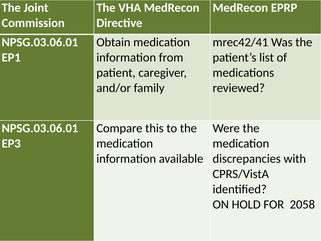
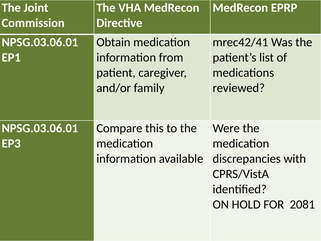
2058: 2058 -> 2081
